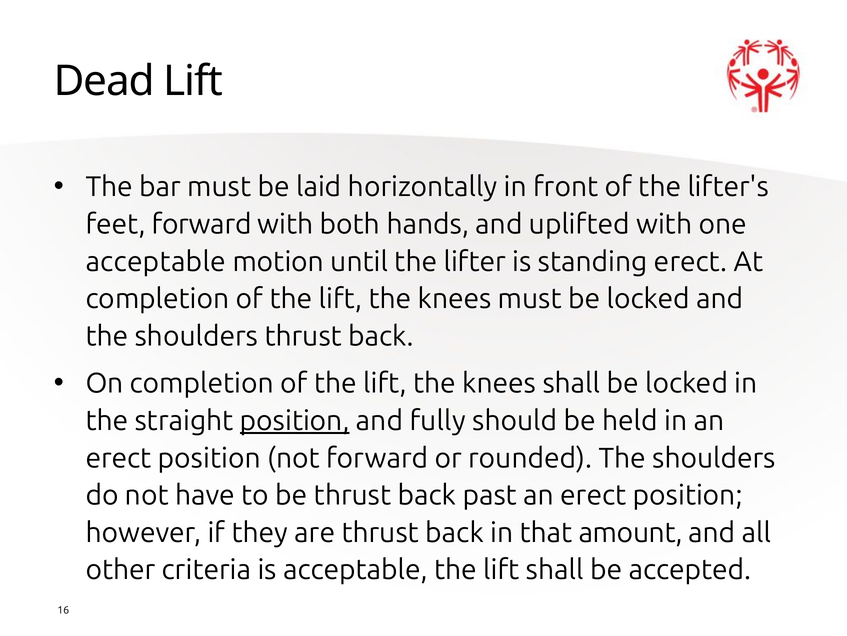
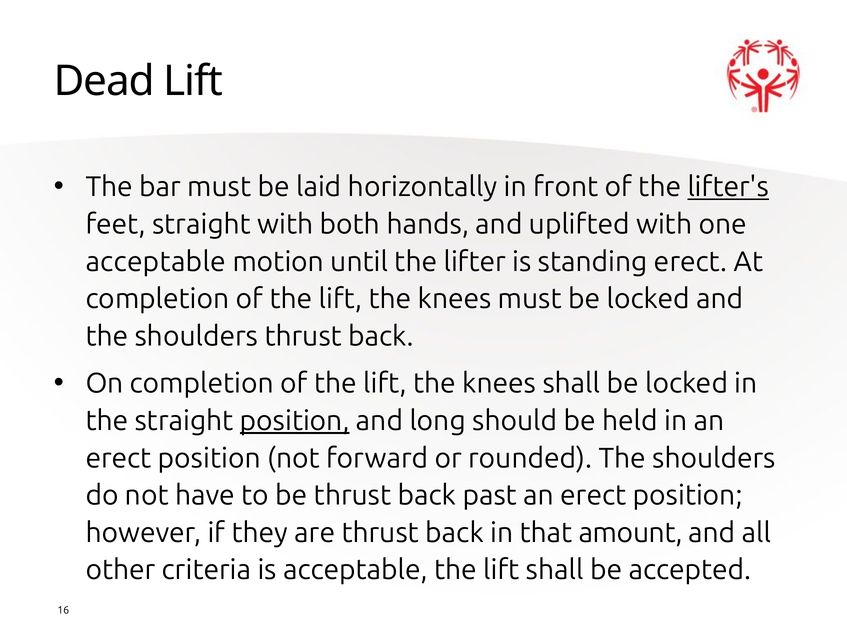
lifter's underline: none -> present
feet forward: forward -> straight
fully: fully -> long
